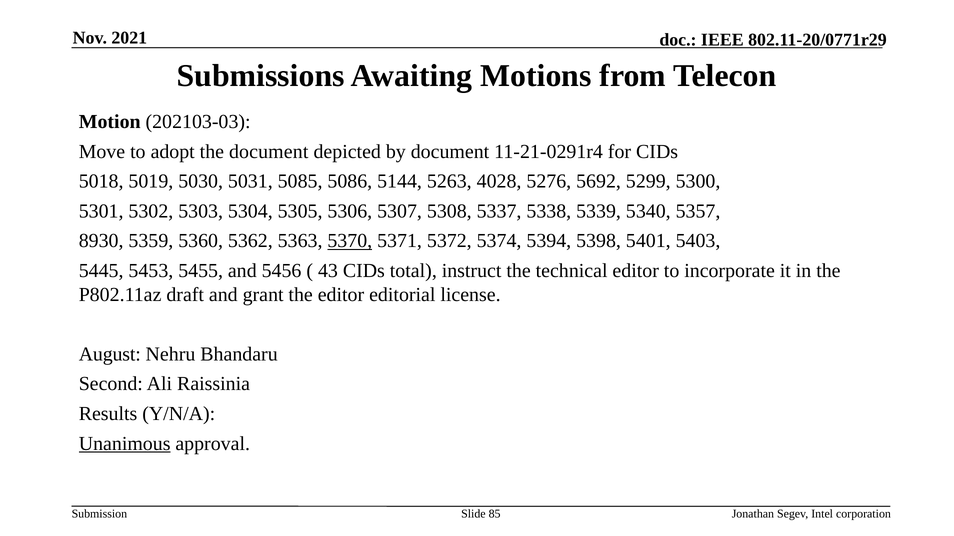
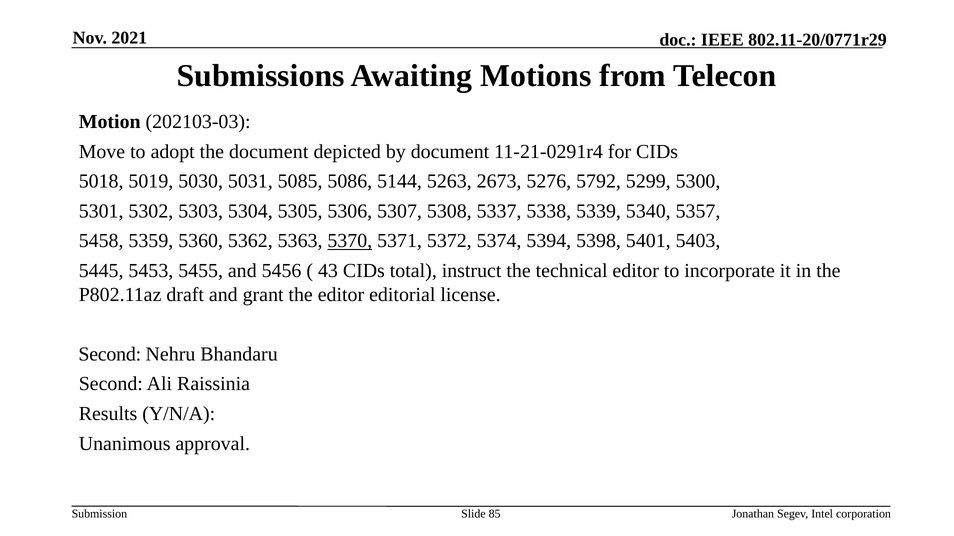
4028: 4028 -> 2673
5692: 5692 -> 5792
8930: 8930 -> 5458
August at (110, 355): August -> Second
Unanimous underline: present -> none
